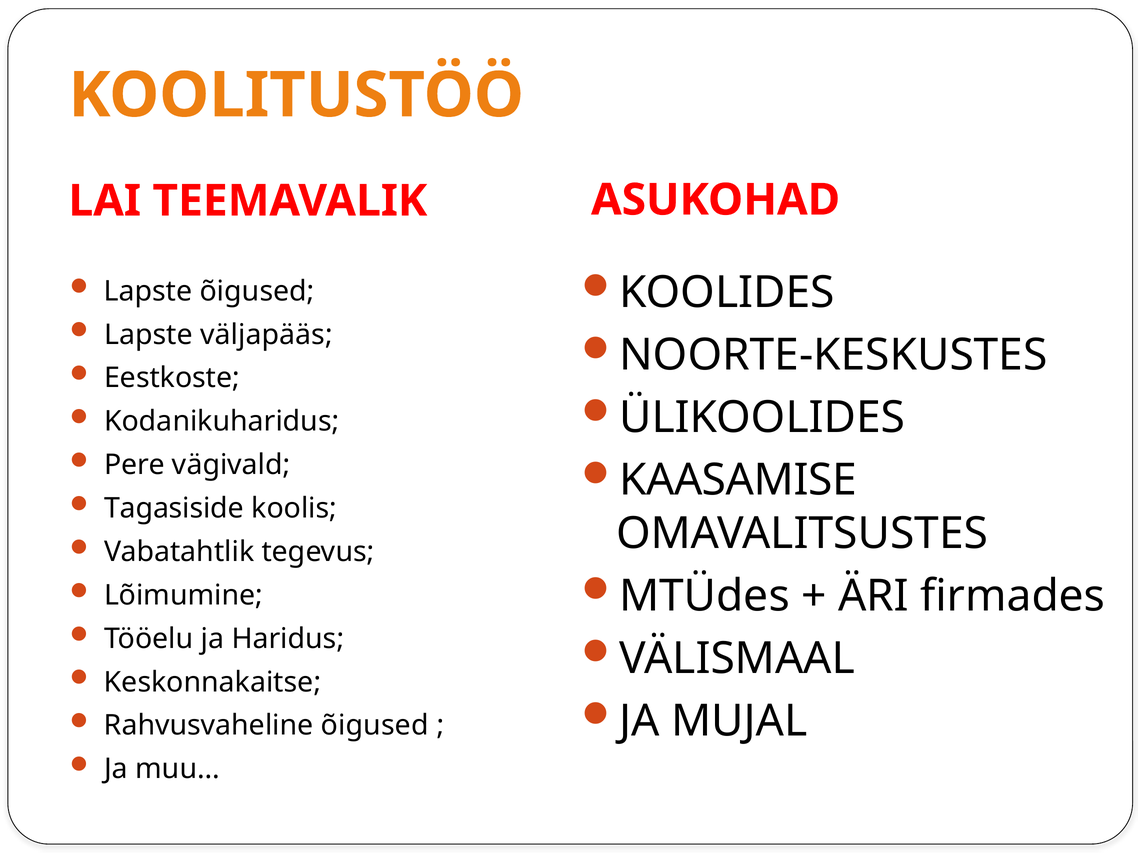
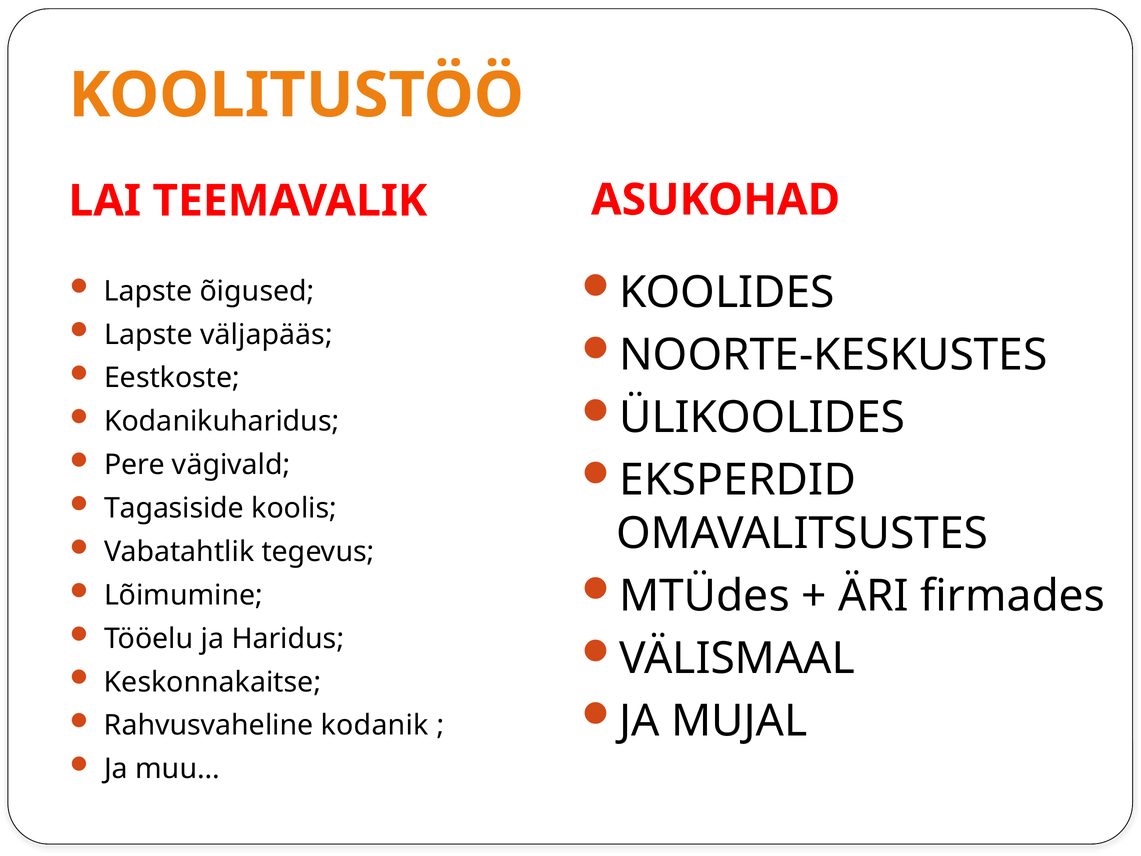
KAASAMISE: KAASAMISE -> EKSPERDID
Rahvusvaheline õigused: õigused -> kodanik
